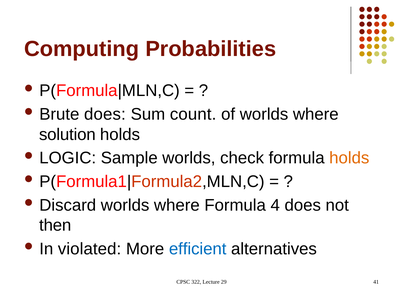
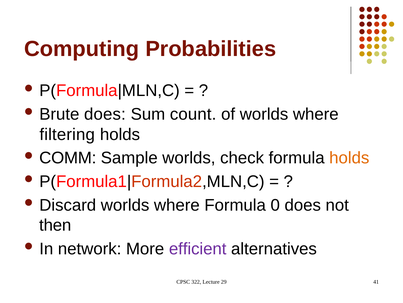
solution: solution -> filtering
LOGIC: LOGIC -> COMM
4: 4 -> 0
violated: violated -> network
efficient colour: blue -> purple
